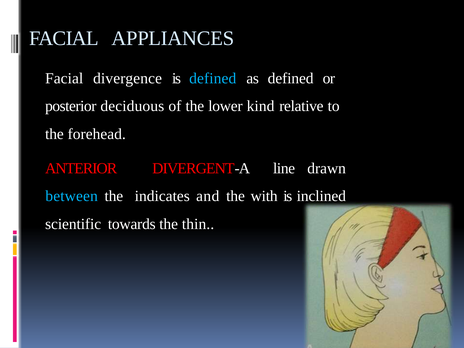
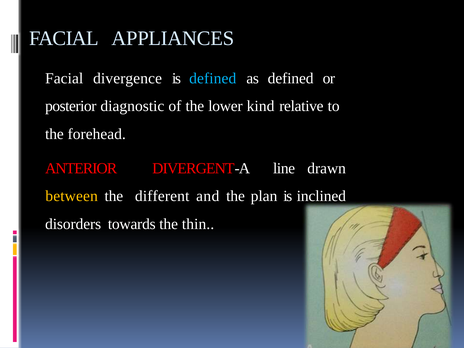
deciduous: deciduous -> diagnostic
between colour: light blue -> yellow
indicates: indicates -> different
with: with -> plan
scientific: scientific -> disorders
